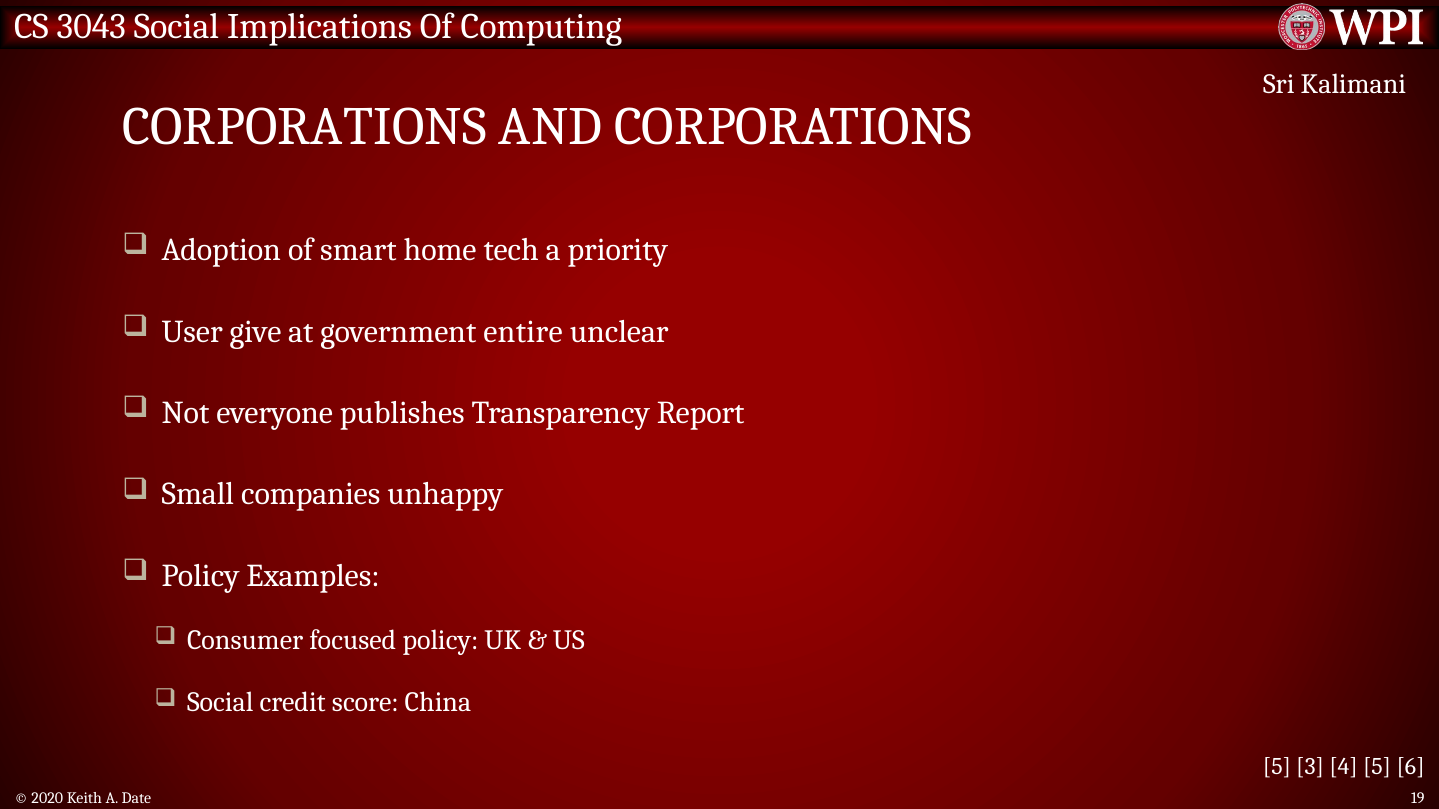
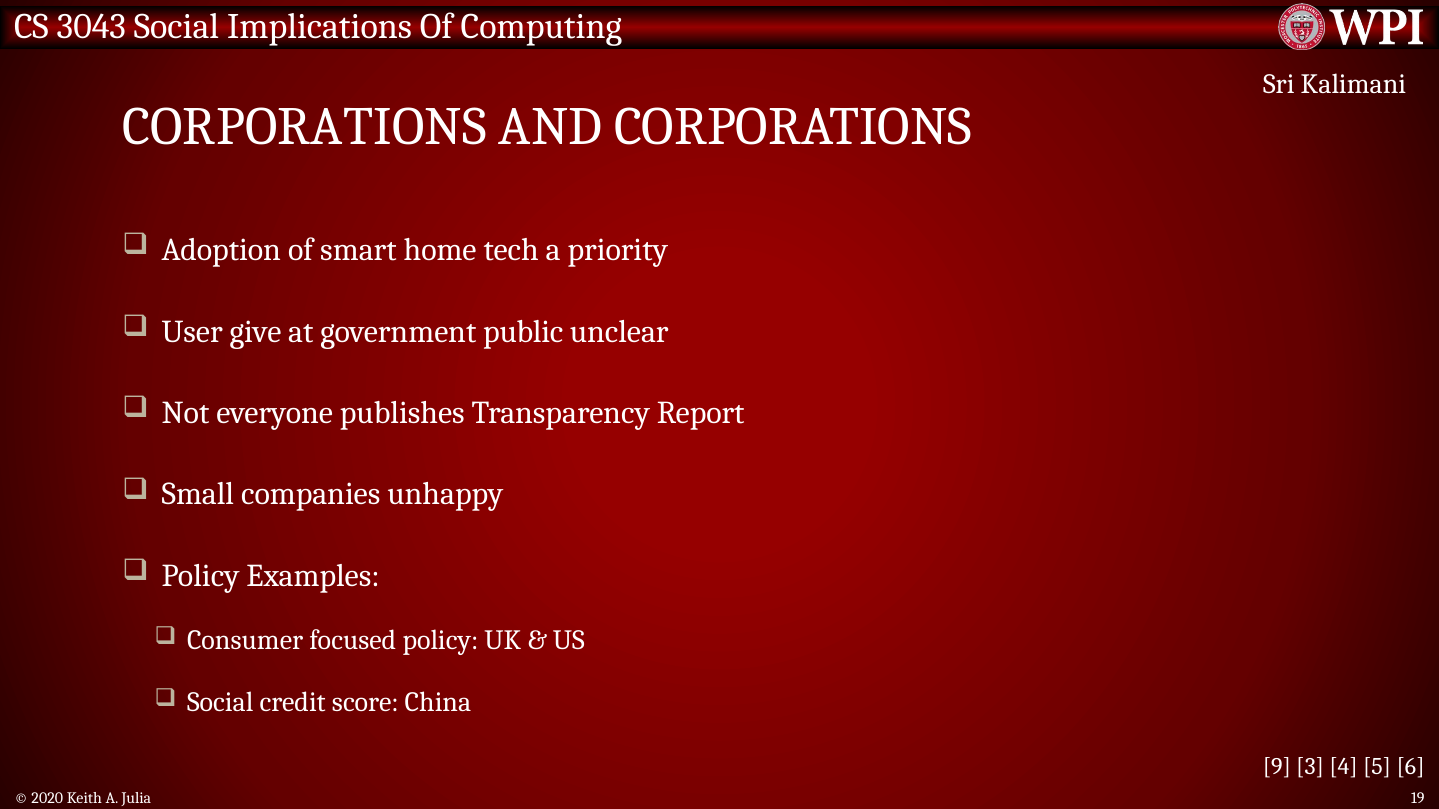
entire: entire -> public
5 at (1277, 767): 5 -> 9
Date: Date -> Julia
